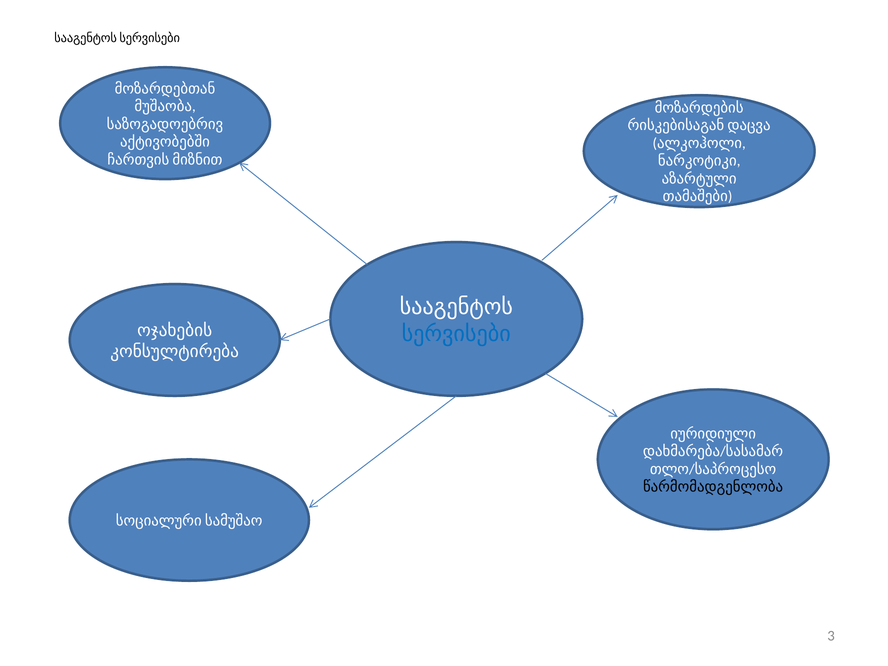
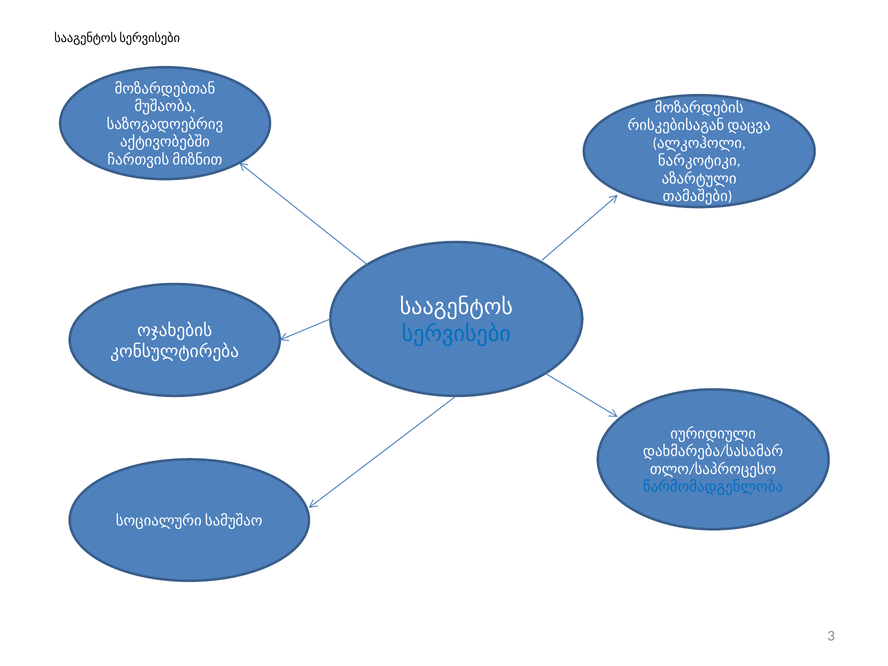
წარმომადგენლობა colour: black -> blue
